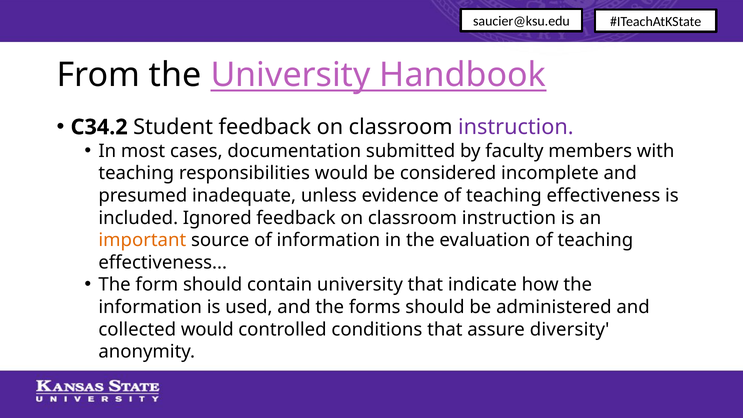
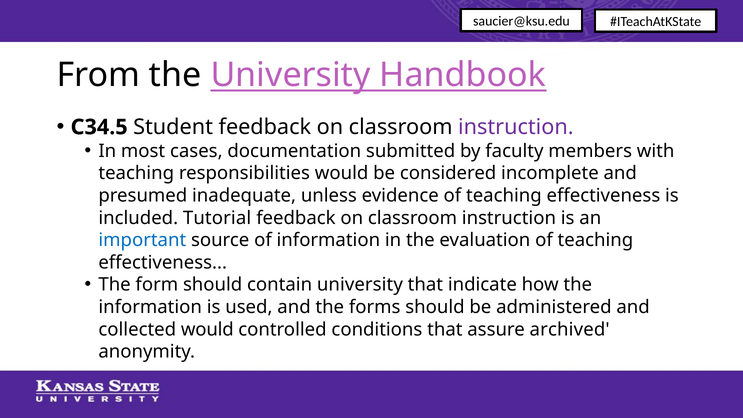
C34.2: C34.2 -> C34.5
Ignored: Ignored -> Tutorial
important colour: orange -> blue
diversity: diversity -> archived
